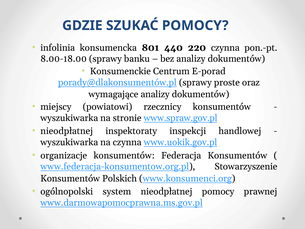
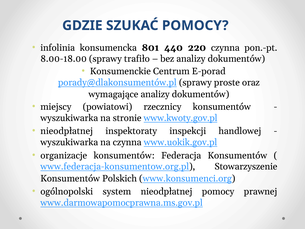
banku: banku -> trafiło
www.spraw.gov.pl: www.spraw.gov.pl -> www.kwoty.gov.pl
